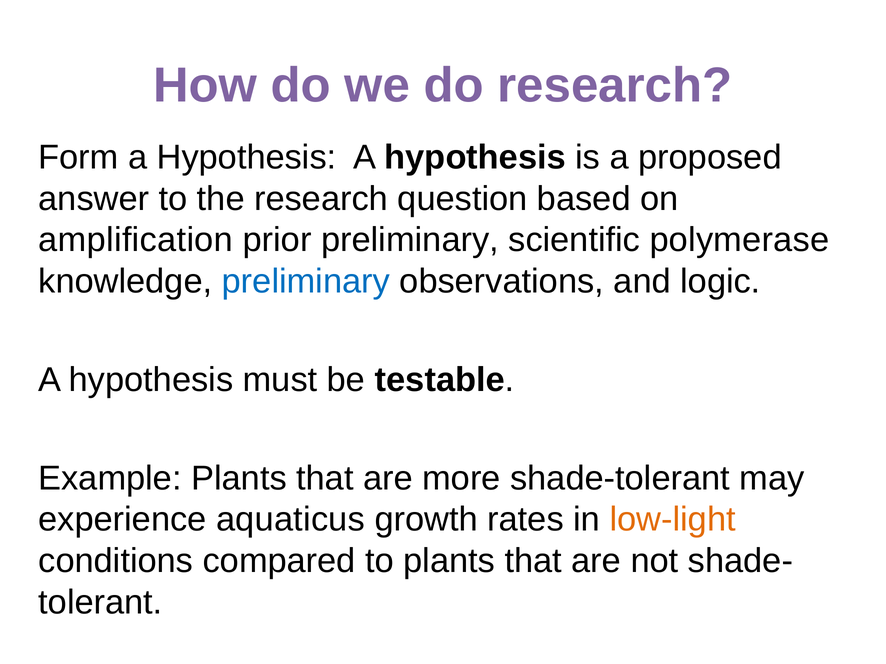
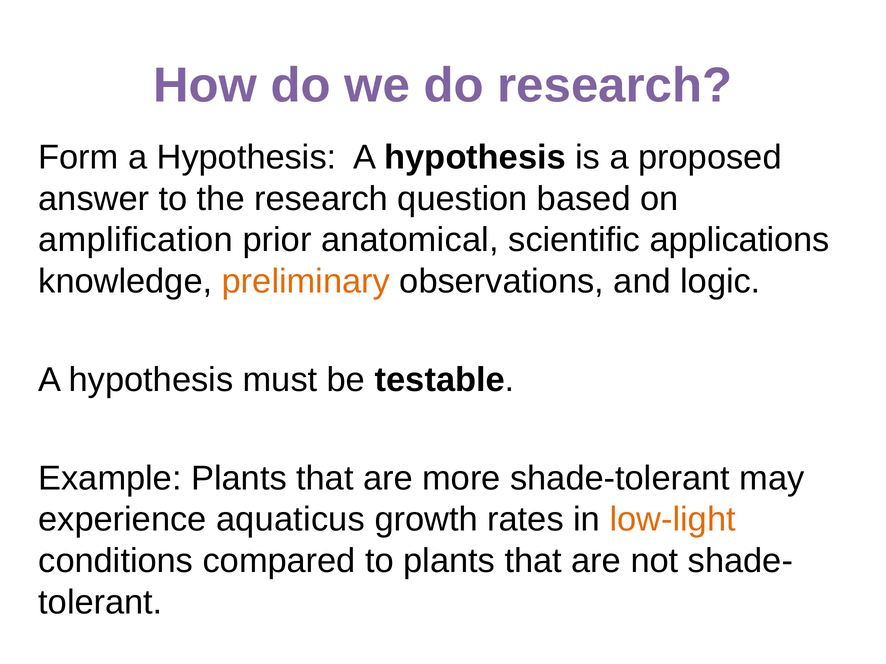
prior preliminary: preliminary -> anatomical
polymerase: polymerase -> applications
preliminary at (306, 282) colour: blue -> orange
